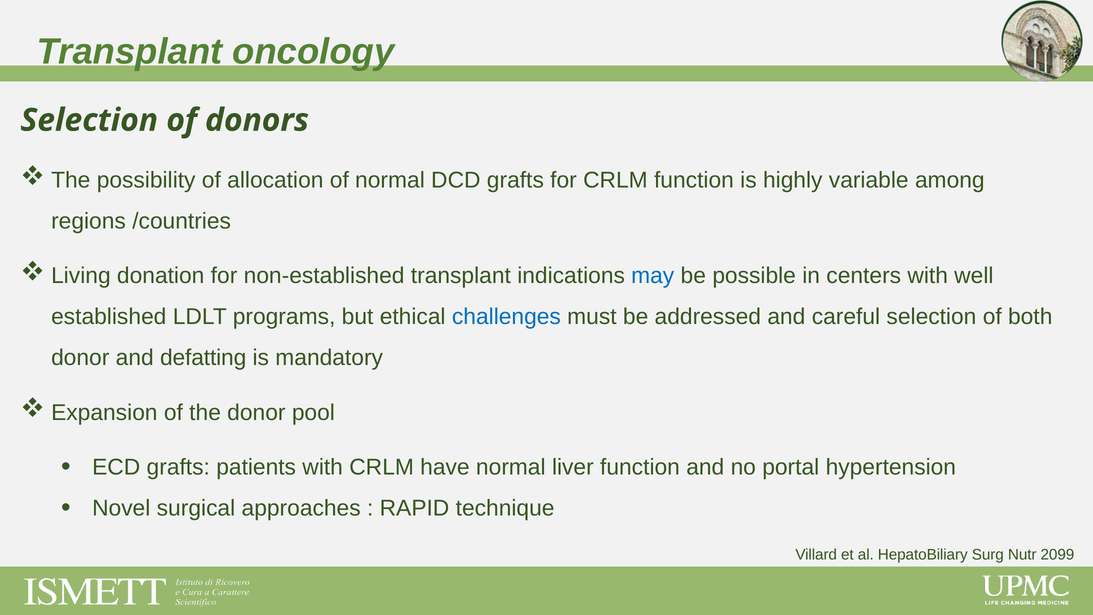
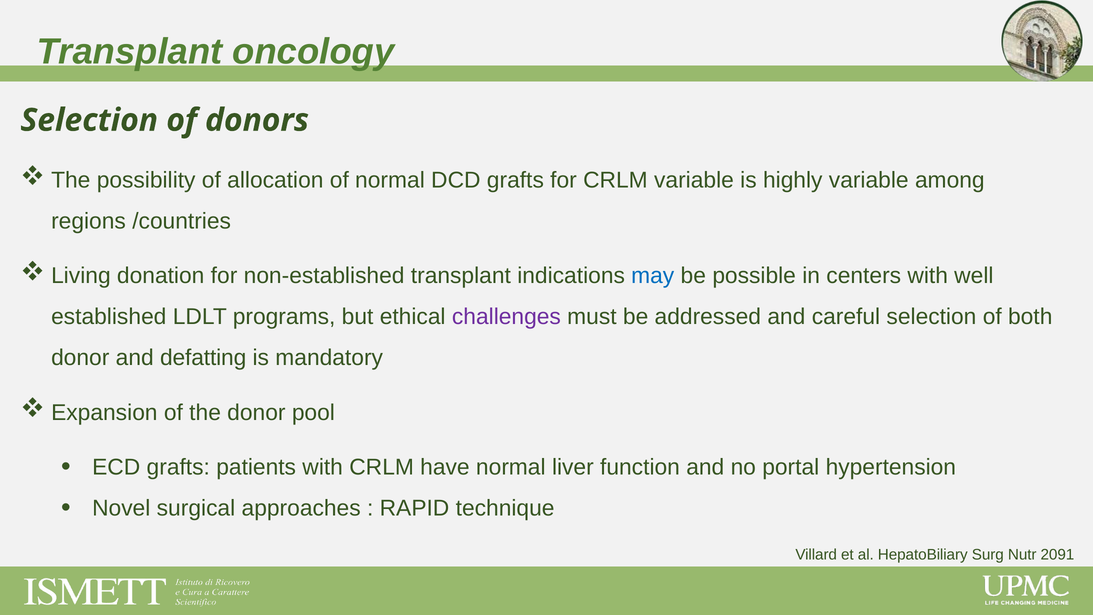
CRLM function: function -> variable
challenges colour: blue -> purple
2099: 2099 -> 2091
